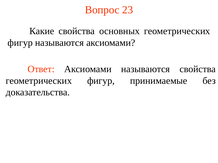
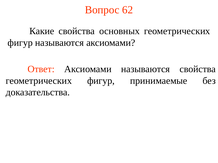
23: 23 -> 62
